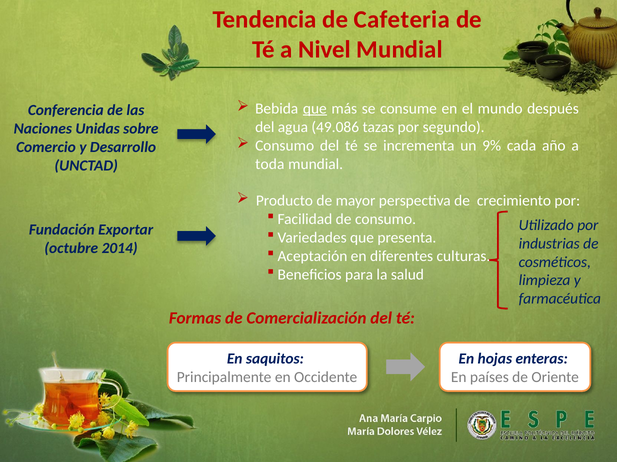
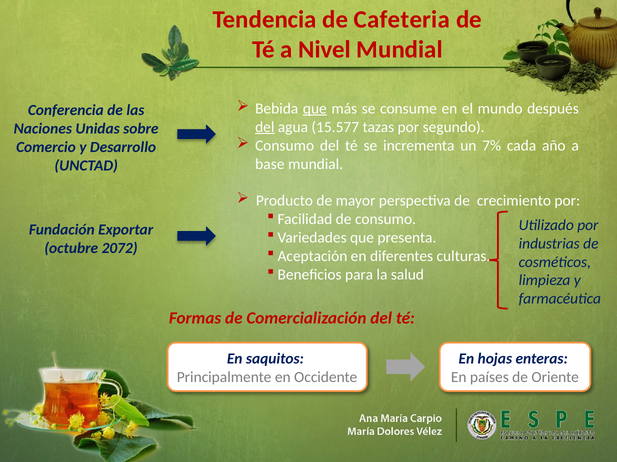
del at (265, 127) underline: none -> present
49.086: 49.086 -> 15.577
9%: 9% -> 7%
toda: toda -> base
2014: 2014 -> 2072
